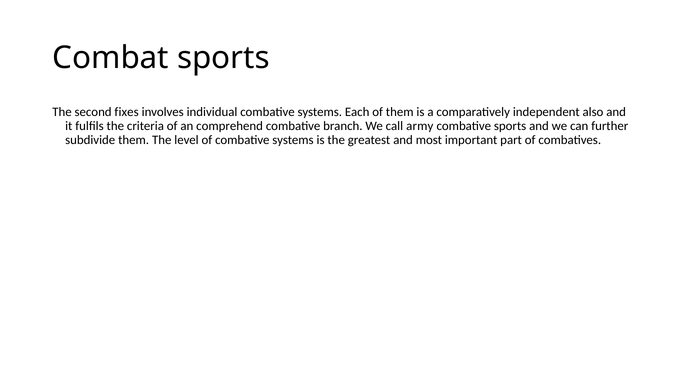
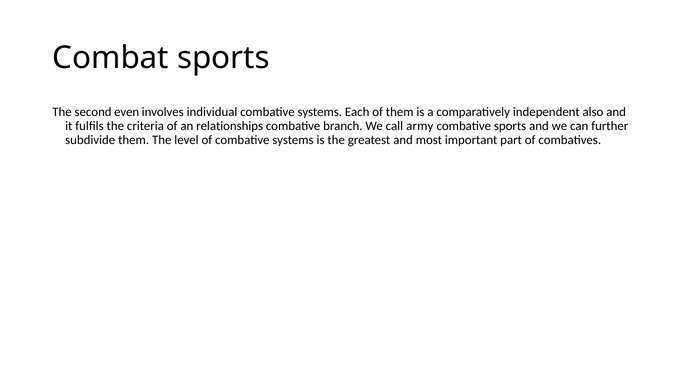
fixes: fixes -> even
comprehend: comprehend -> relationships
